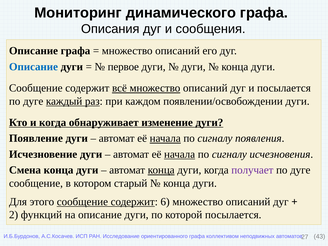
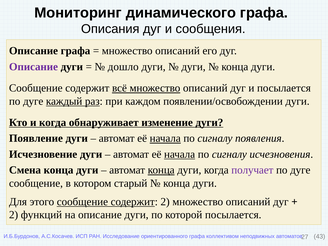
Описание at (33, 67) colour: blue -> purple
первое: первое -> дошло
содержит 6: 6 -> 2
